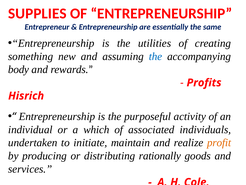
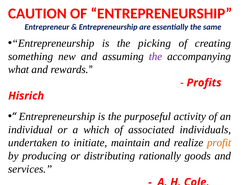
SUPPLIES: SUPPLIES -> CAUTION
utilities: utilities -> picking
the at (156, 56) colour: blue -> purple
body: body -> what
